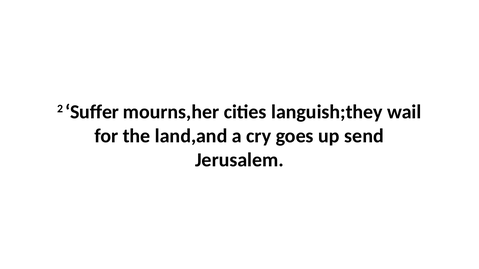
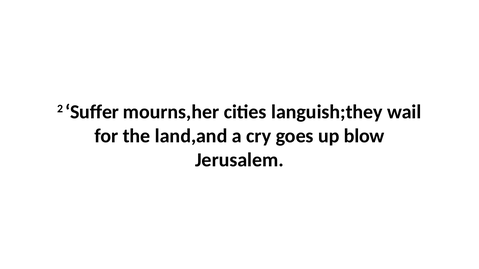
send: send -> blow
